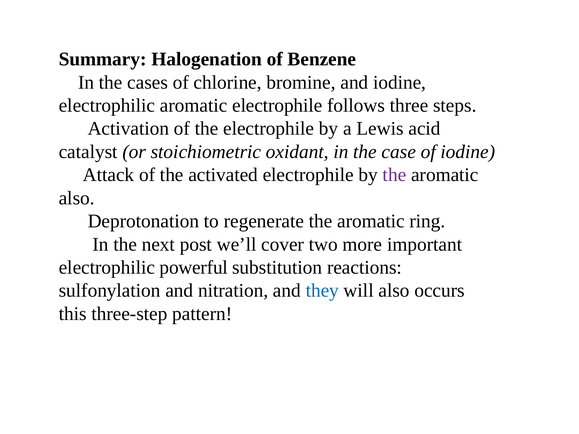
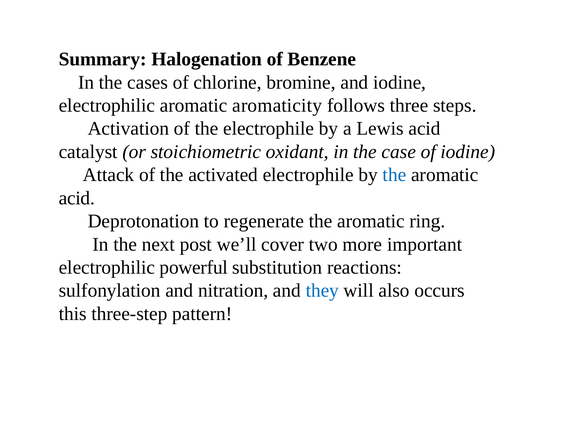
aromatic electrophile: electrophile -> aromaticity
the at (394, 175) colour: purple -> blue
also at (77, 198): also -> acid
